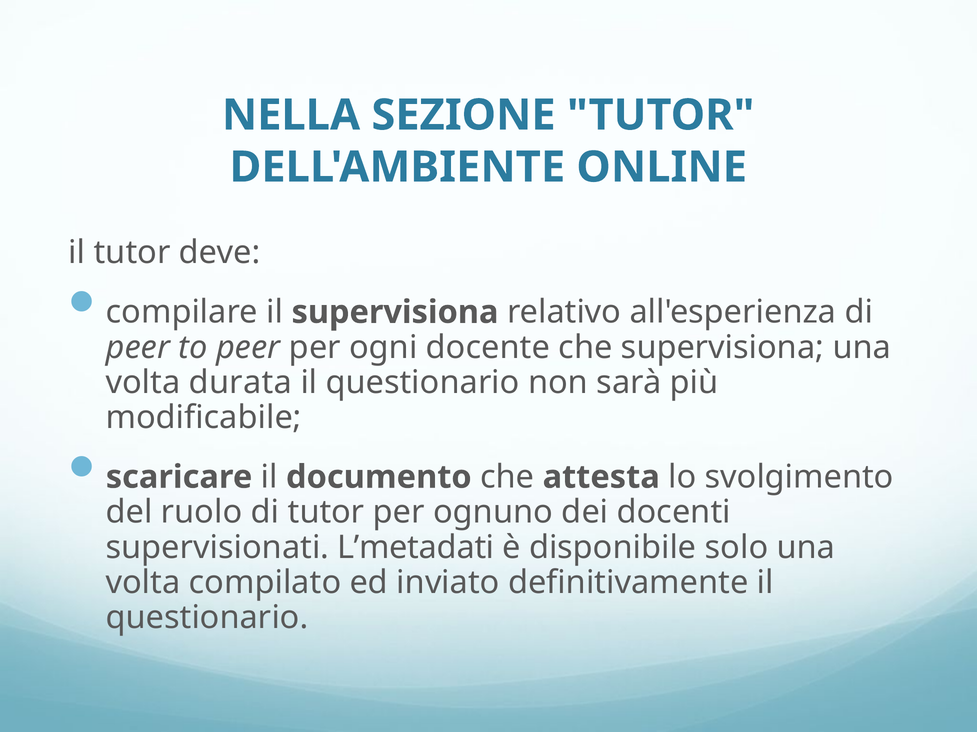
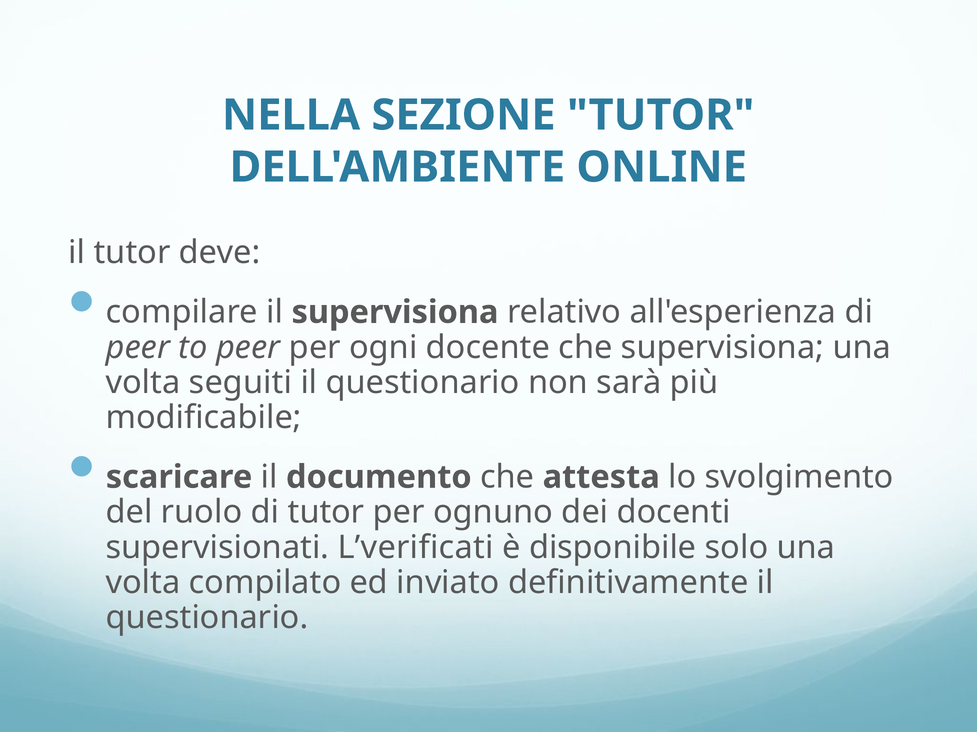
durata: durata -> seguiti
L’metadati: L’metadati -> L’verificati
